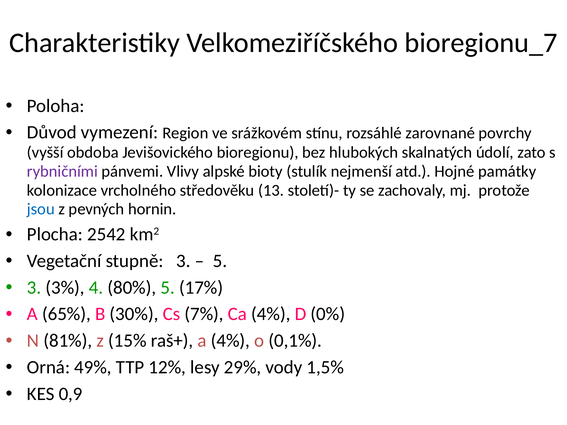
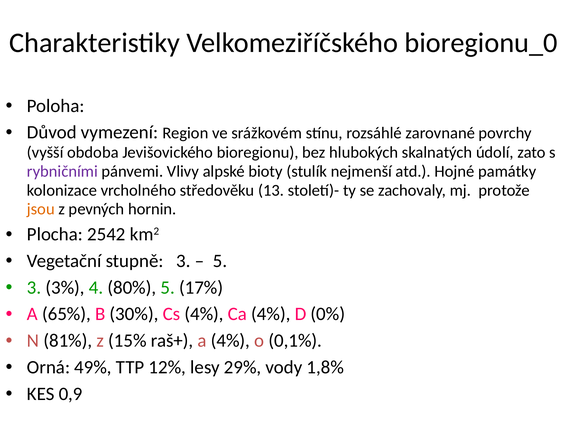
bioregionu_7: bioregionu_7 -> bioregionu_0
jsou colour: blue -> orange
Cs 7%: 7% -> 4%
1,5%: 1,5% -> 1,8%
